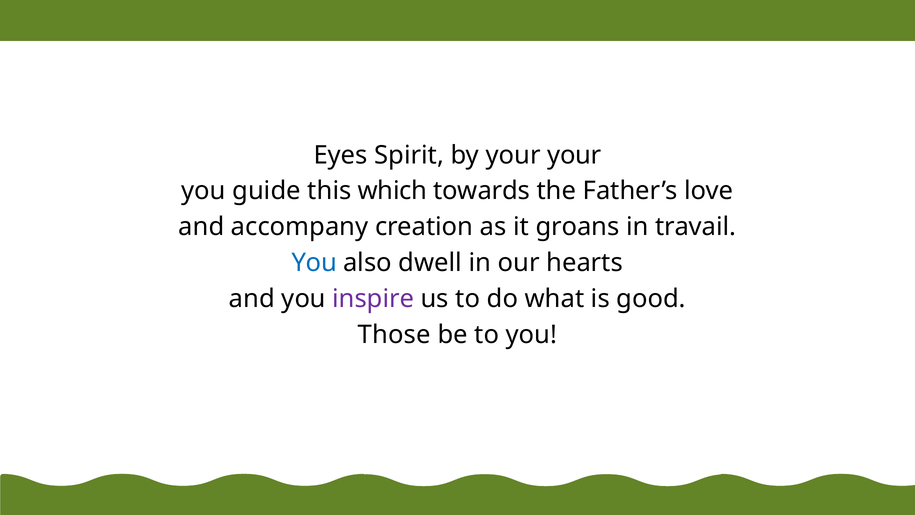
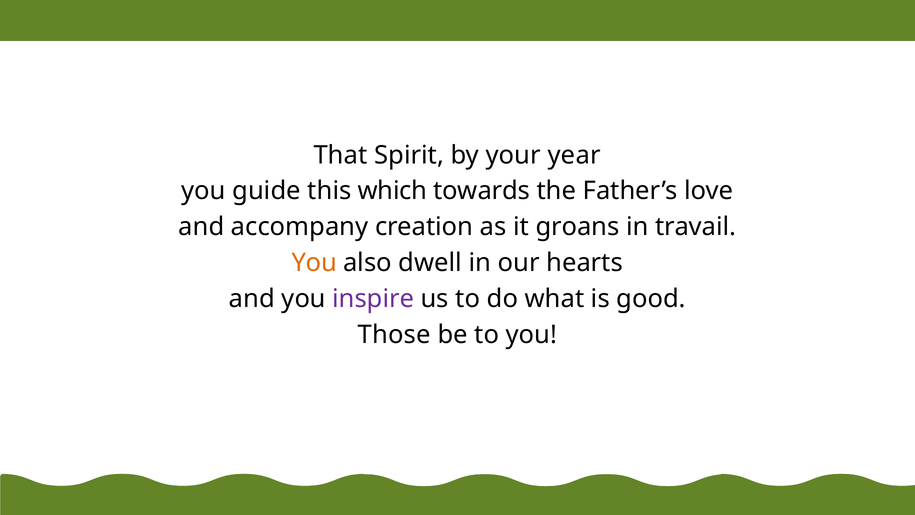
Eyes: Eyes -> That
your your: your -> year
You at (314, 263) colour: blue -> orange
